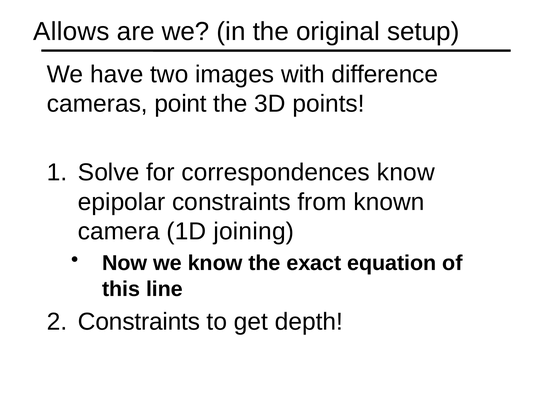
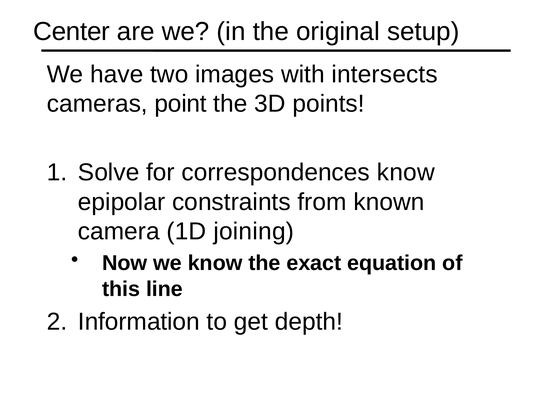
Allows: Allows -> Center
difference: difference -> intersects
Constraints at (139, 322): Constraints -> Information
